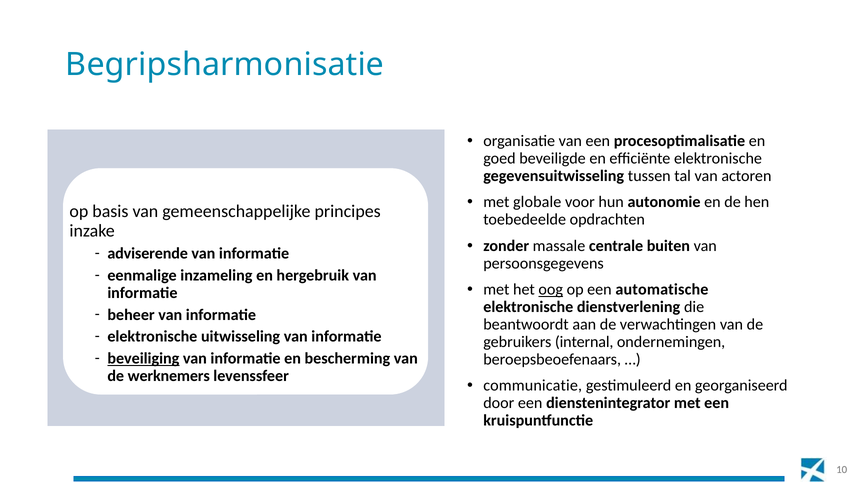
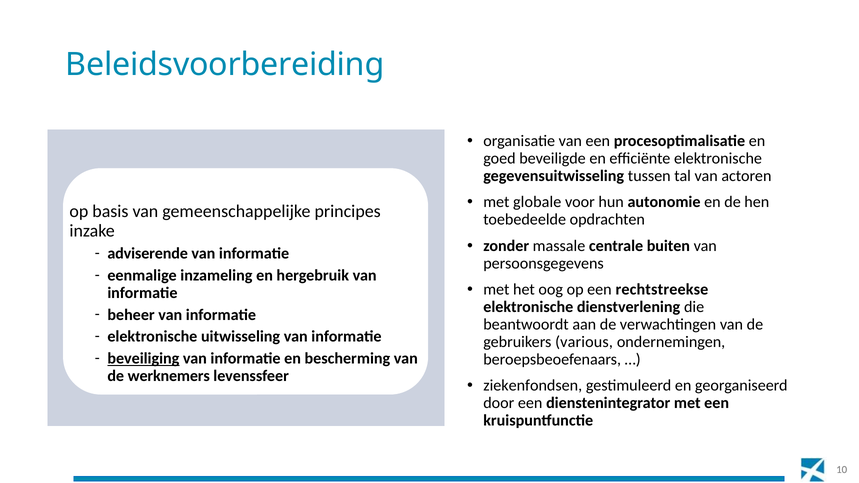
Begripsharmonisatie: Begripsharmonisatie -> Beleidsvoorbereiding
oog underline: present -> none
automatische: automatische -> rechtstreekse
internal: internal -> various
communicatie: communicatie -> ziekenfondsen
